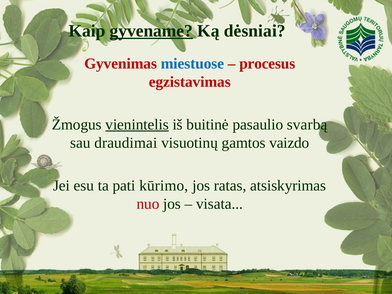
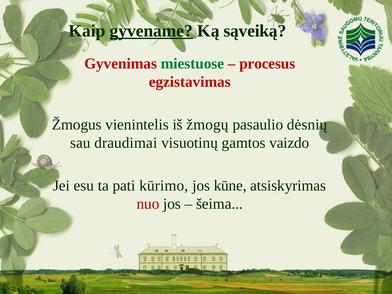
dėsniai: dėsniai -> sąveiką
miestuose colour: blue -> green
vienintelis underline: present -> none
buitinė: buitinė -> žmogų
svarbą: svarbą -> dėsnių
ratas: ratas -> kūne
visata: visata -> šeima
